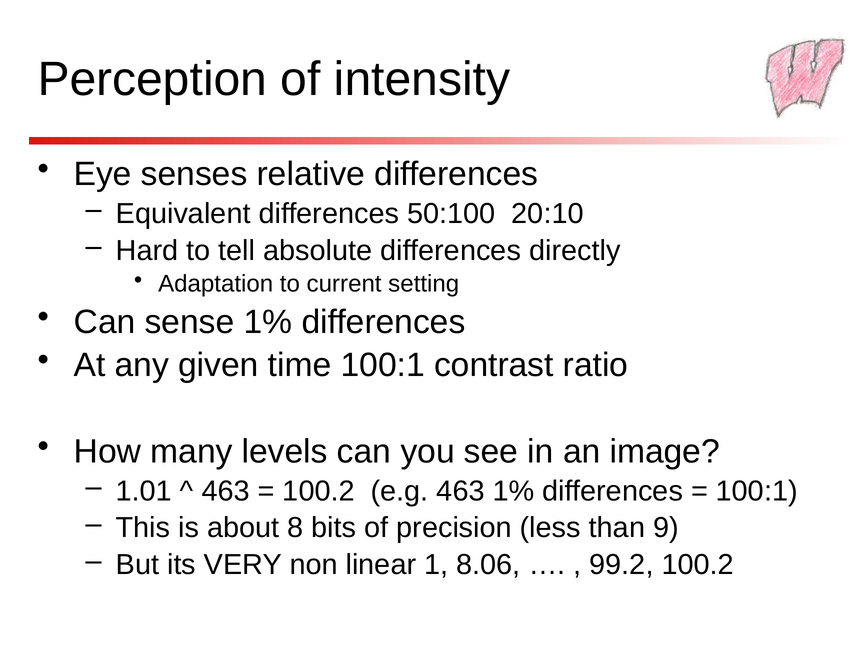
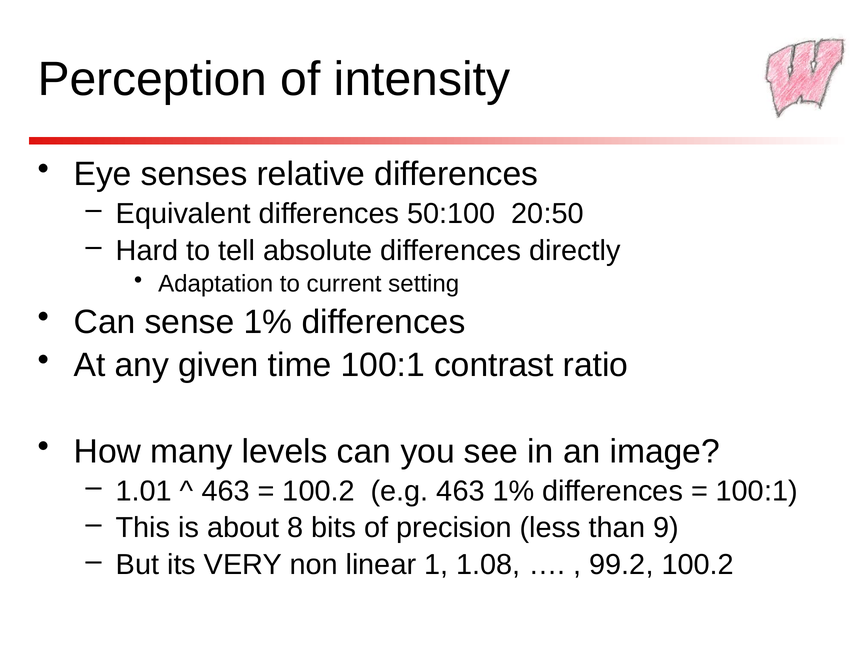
20:10: 20:10 -> 20:50
8.06: 8.06 -> 1.08
